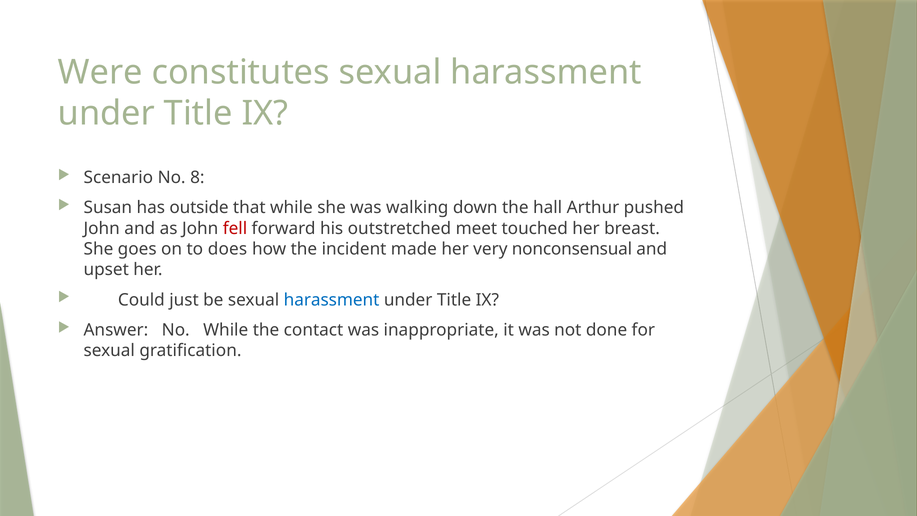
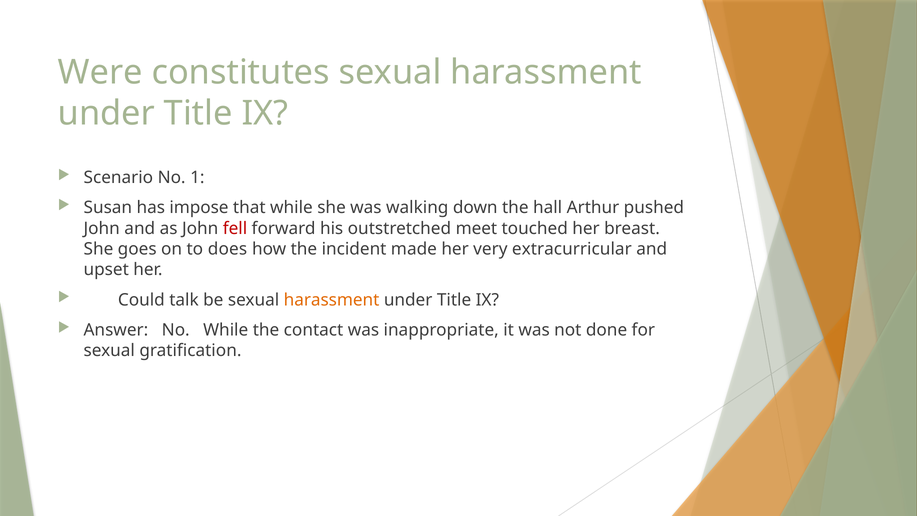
8: 8 -> 1
outside: outside -> impose
nonconsensual: nonconsensual -> extracurricular
just: just -> talk
harassment at (332, 300) colour: blue -> orange
